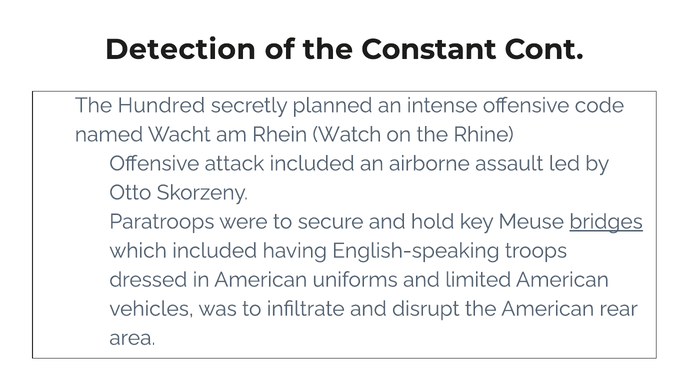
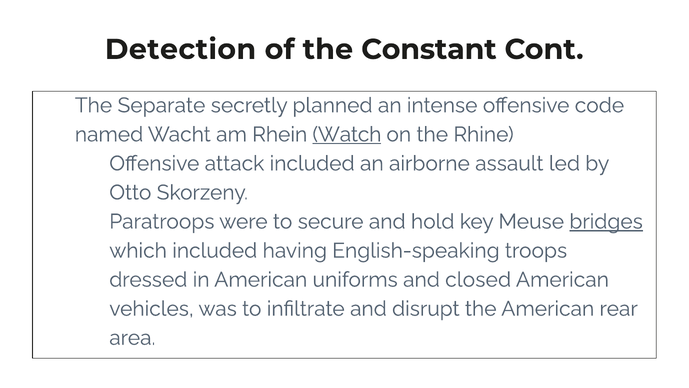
Hundred: Hundred -> Separate
Watch underline: none -> present
limited: limited -> closed
